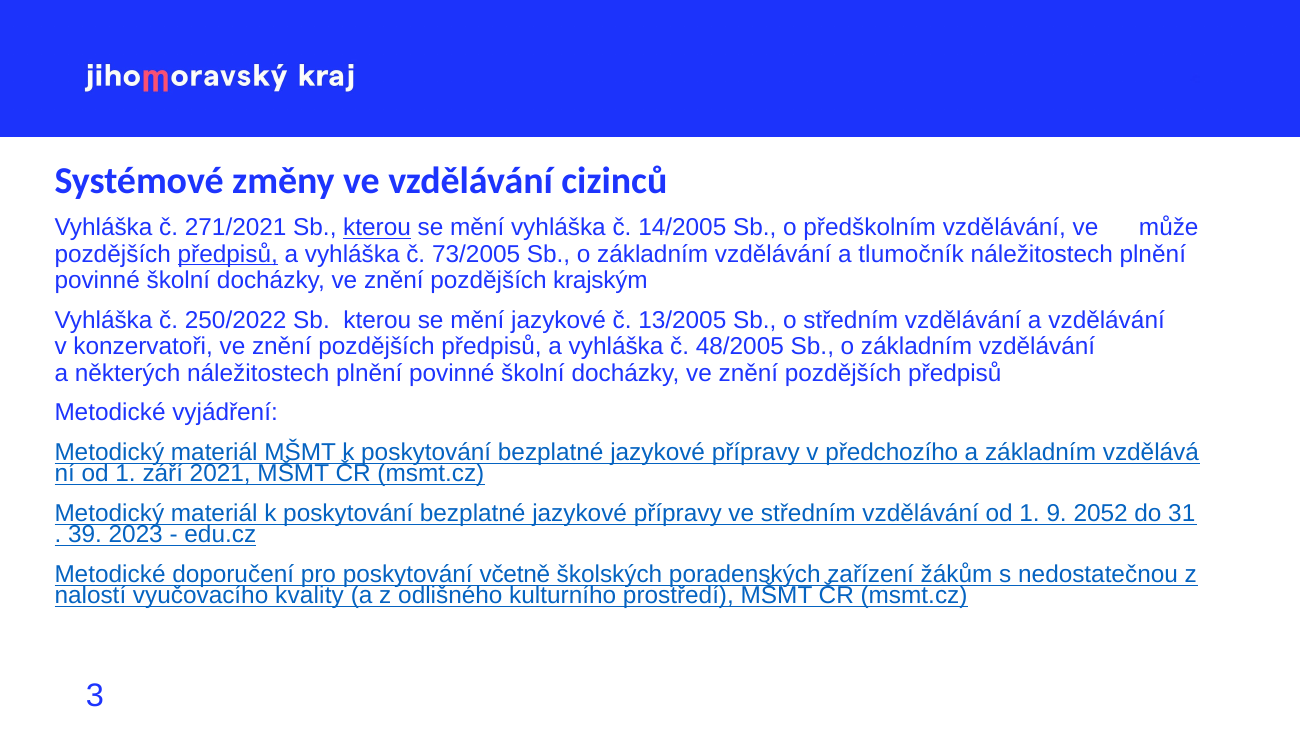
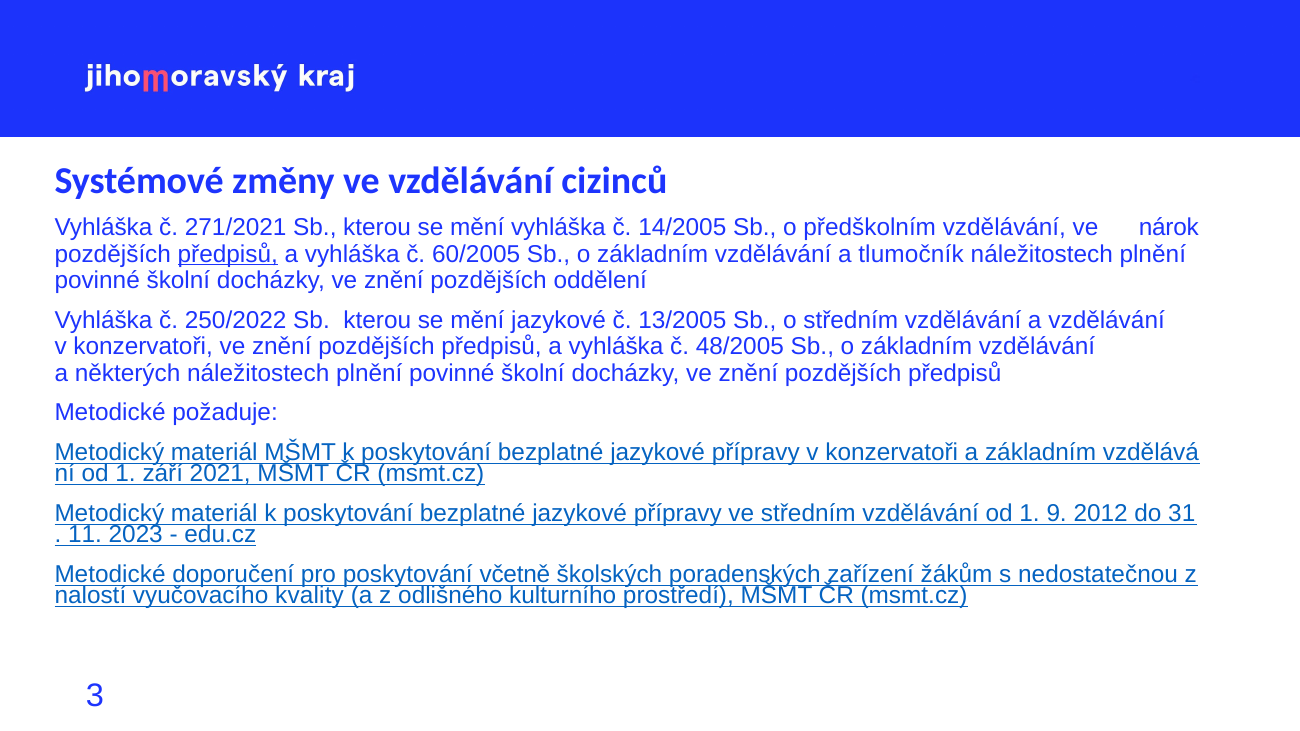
kterou at (377, 228) underline: present -> none
může: může -> nárok
73/2005: 73/2005 -> 60/2005
krajským: krajským -> oddělení
vyjádření: vyjádření -> požaduje
přípravy v předchozího: předchozího -> konzervatoři
2052: 2052 -> 2012
39: 39 -> 11
